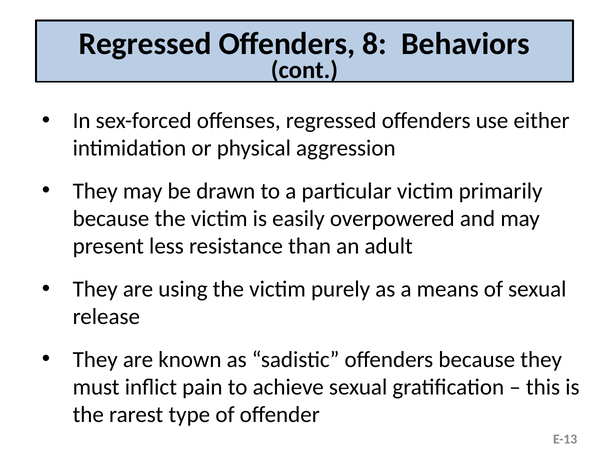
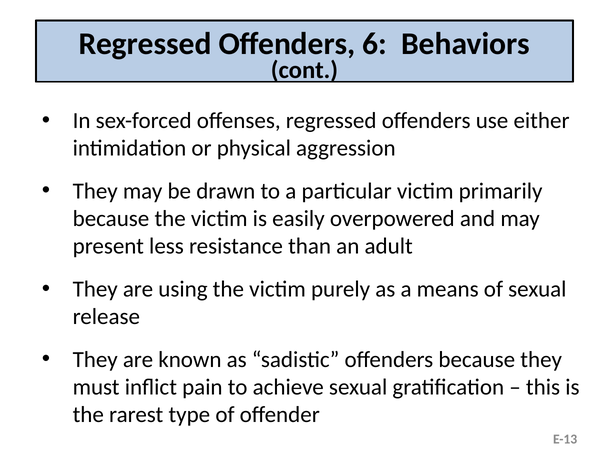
8: 8 -> 6
